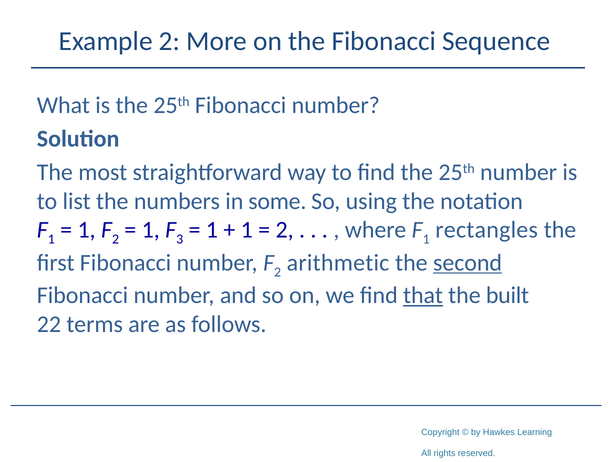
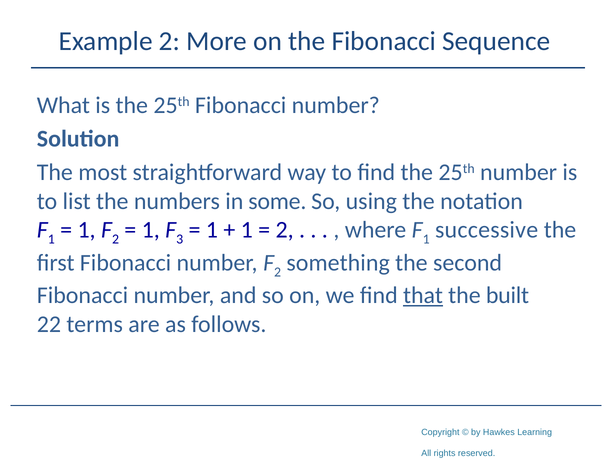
rectangles: rectangles -> successive
arithmetic: arithmetic -> something
second underline: present -> none
